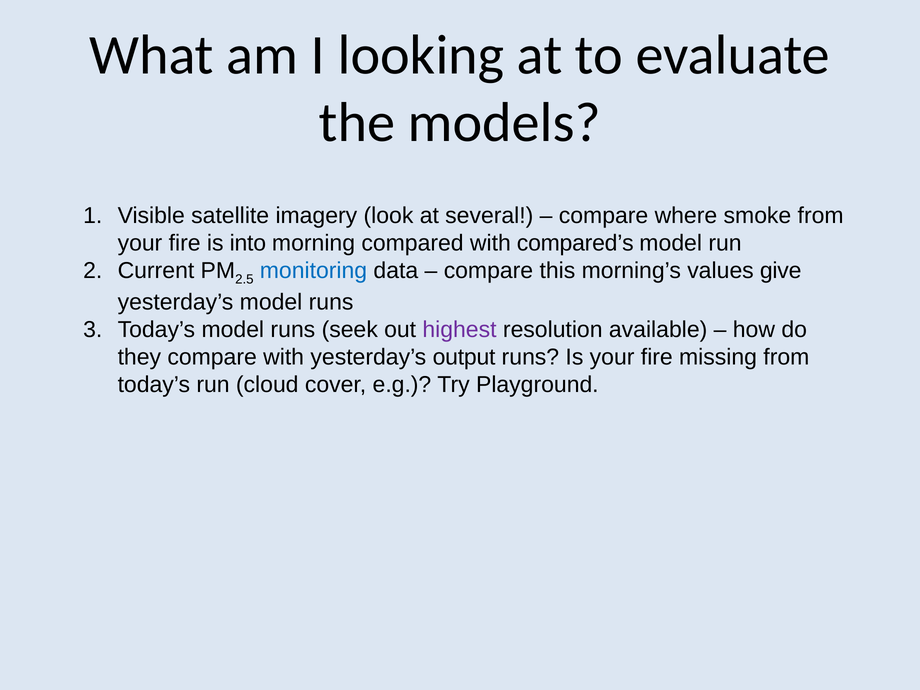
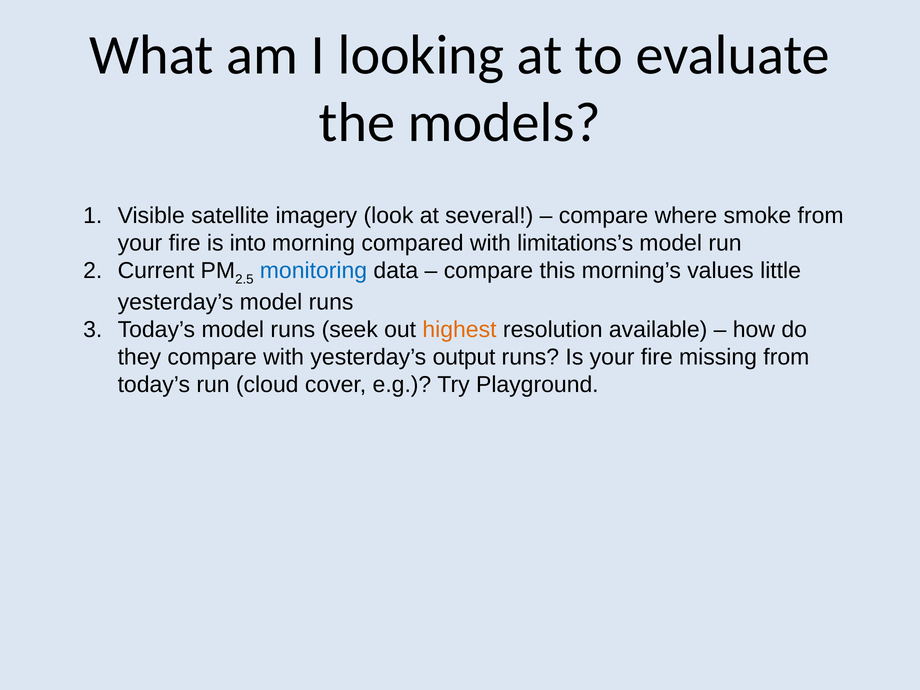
compared’s: compared’s -> limitations’s
give: give -> little
highest colour: purple -> orange
